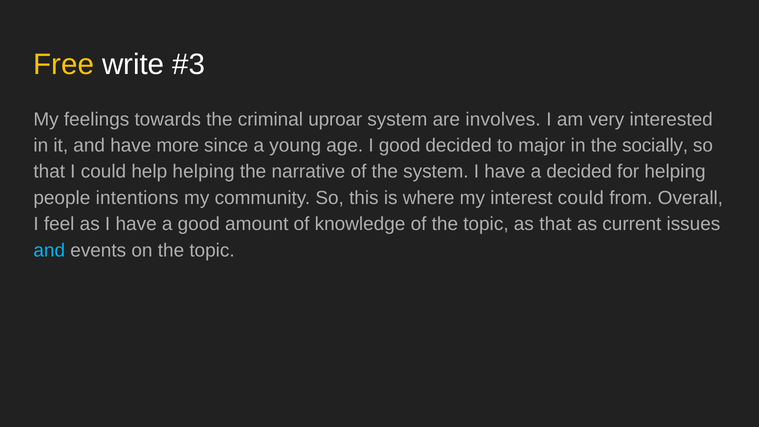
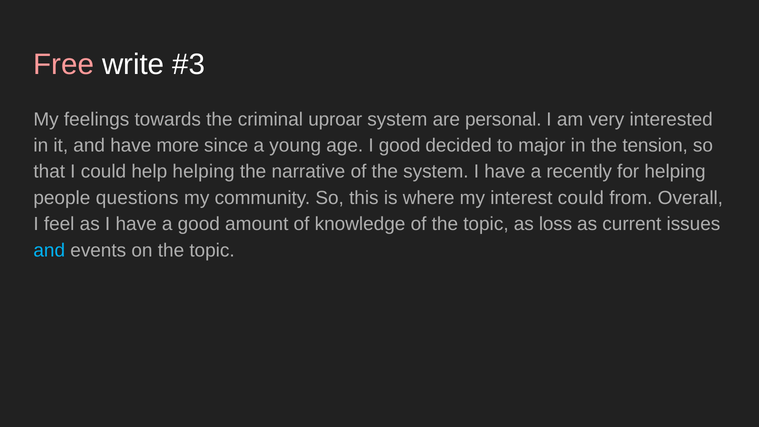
Free colour: yellow -> pink
involves: involves -> personal
socially: socially -> tension
a decided: decided -> recently
intentions: intentions -> questions
as that: that -> loss
